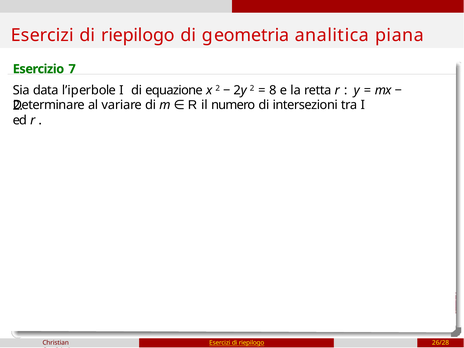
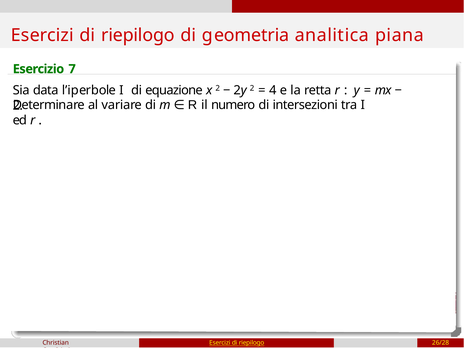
8: 8 -> 4
